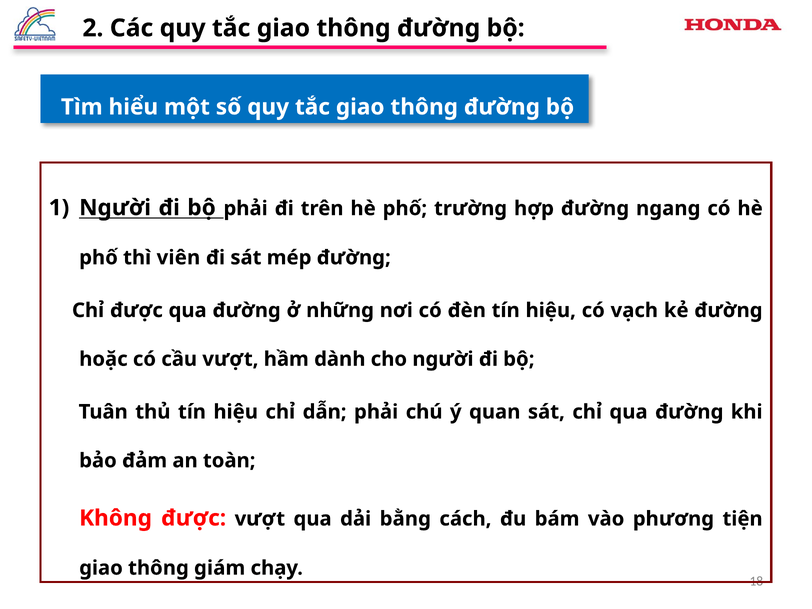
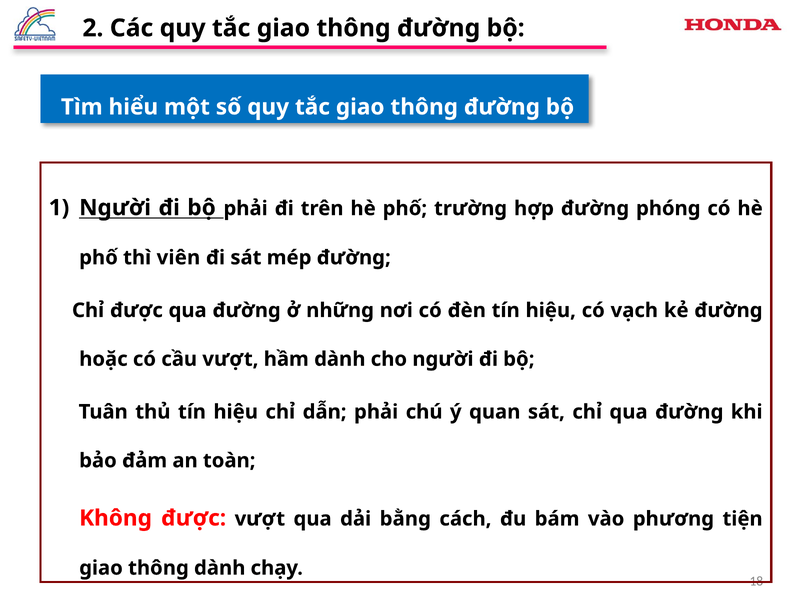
ngang: ngang -> phóng
thông giám: giám -> dành
